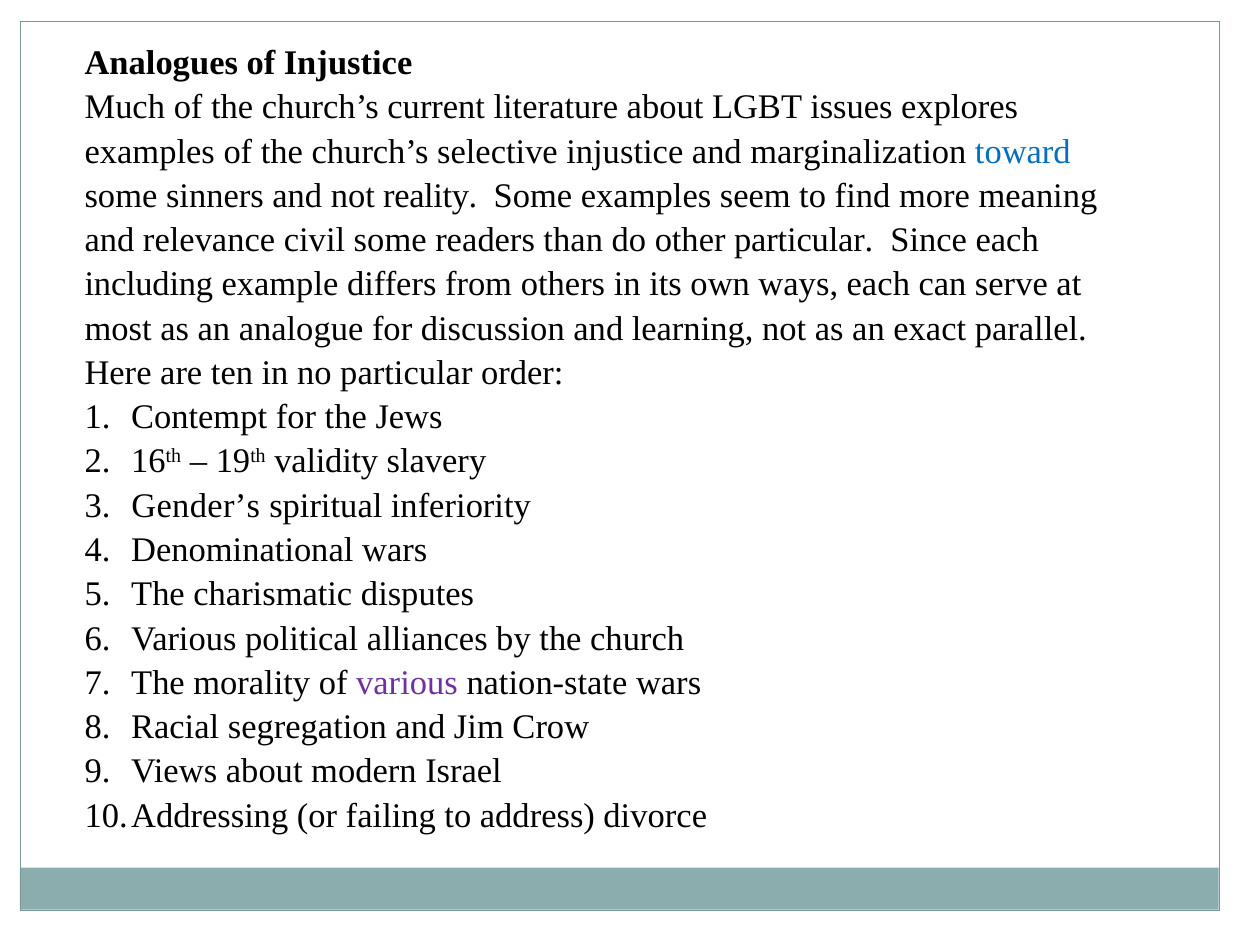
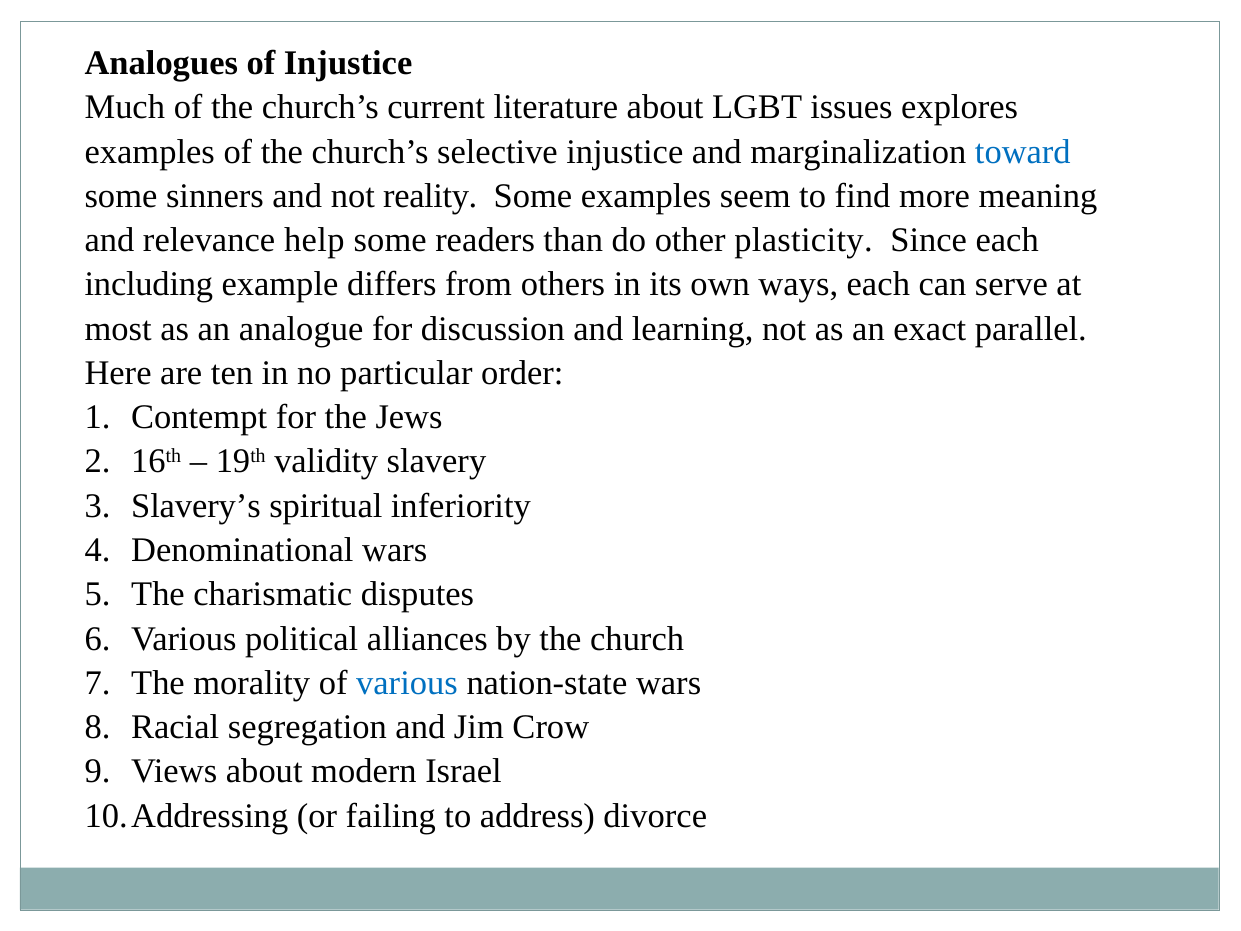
civil: civil -> help
other particular: particular -> plasticity
Gender’s: Gender’s -> Slavery’s
various at (407, 683) colour: purple -> blue
